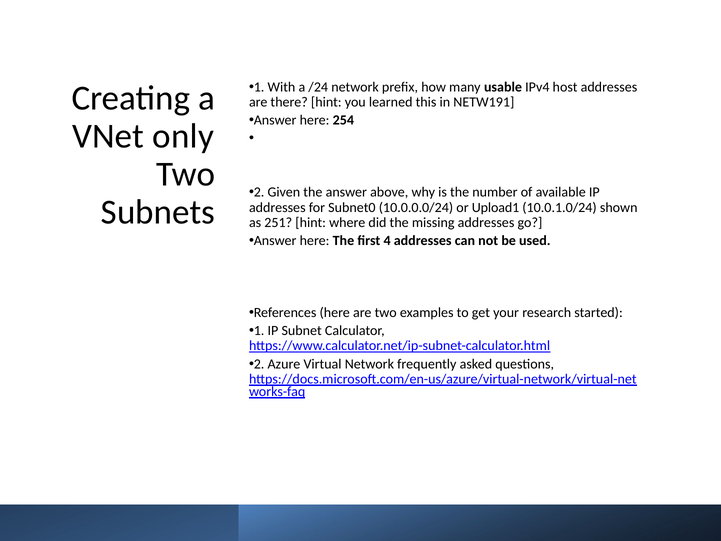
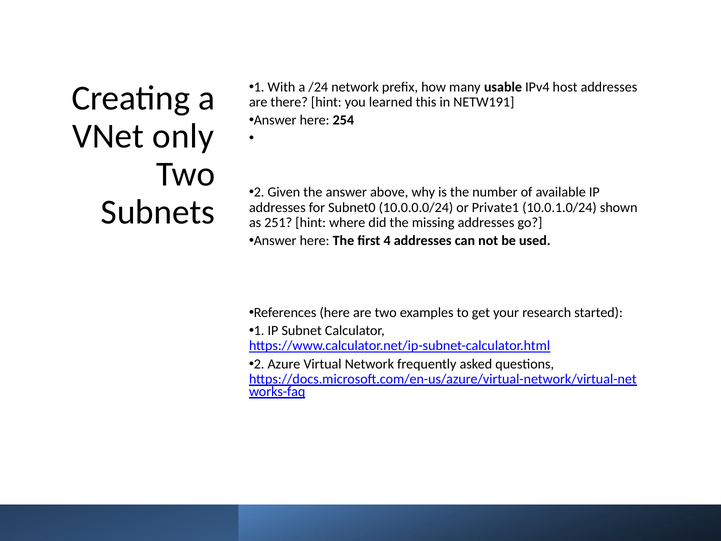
Upload1: Upload1 -> Private1
